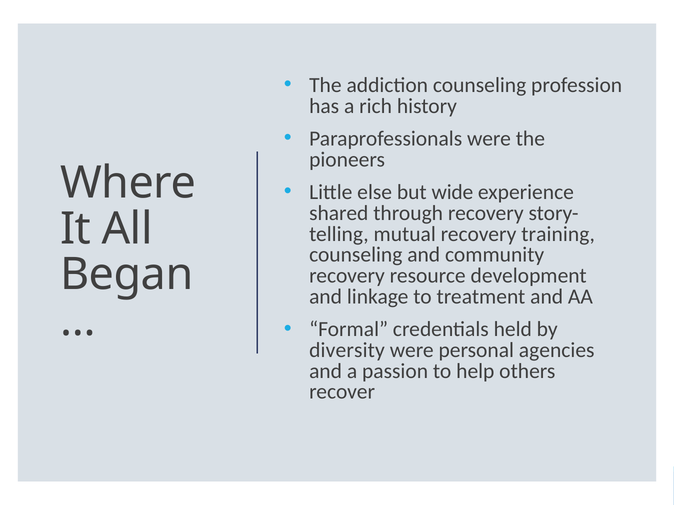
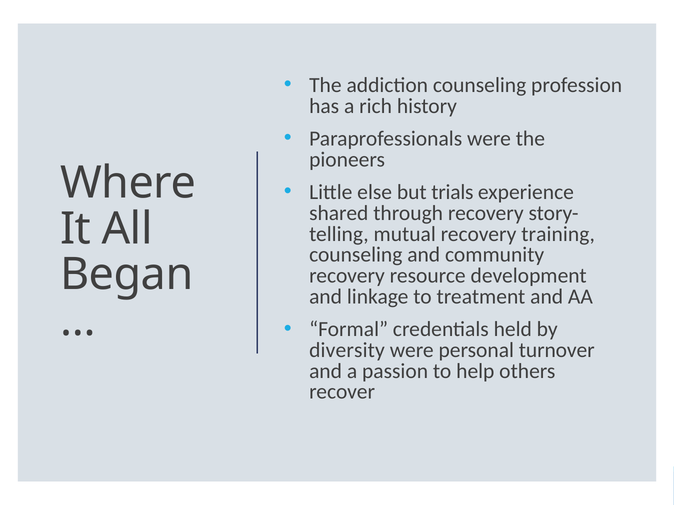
wide: wide -> trials
agencies: agencies -> turnover
